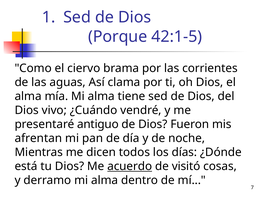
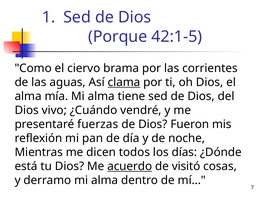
clama underline: none -> present
antiguo: antiguo -> fuerzas
afrentan: afrentan -> reflexión
